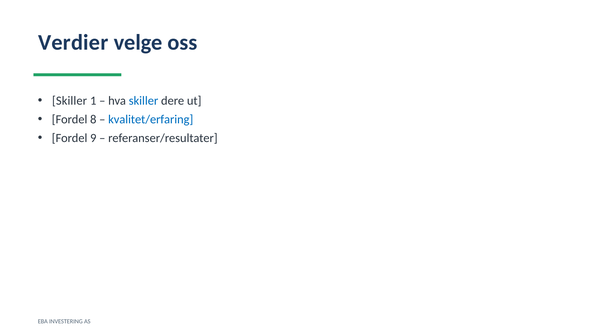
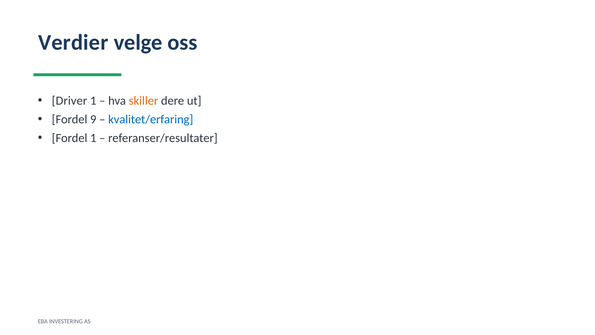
Skiller at (70, 101): Skiller -> Driver
skiller at (144, 101) colour: blue -> orange
8: 8 -> 9
Fordel 9: 9 -> 1
